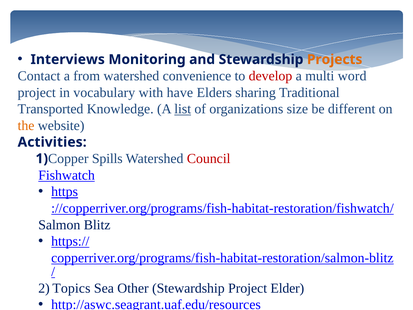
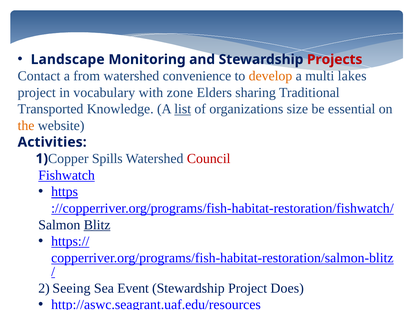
Interviews: Interviews -> Landscape
Projects colour: orange -> red
develop colour: red -> orange
word: word -> lakes
have: have -> zone
different: different -> essential
Blitz underline: none -> present
Topics: Topics -> Seeing
Other: Other -> Event
Elder: Elder -> Does
